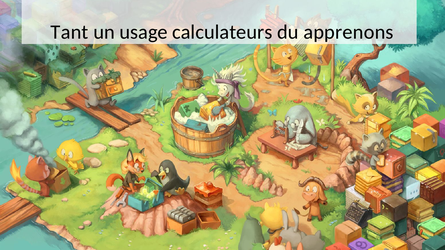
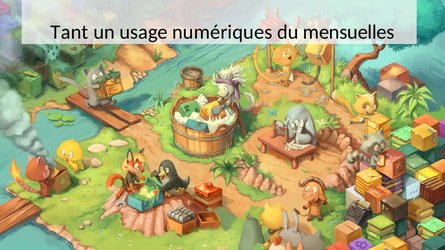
calculateurs: calculateurs -> numériques
apprenons: apprenons -> mensuelles
